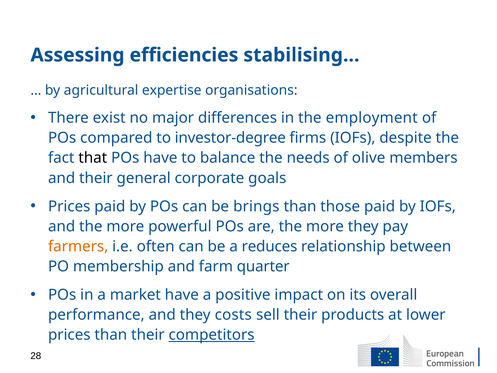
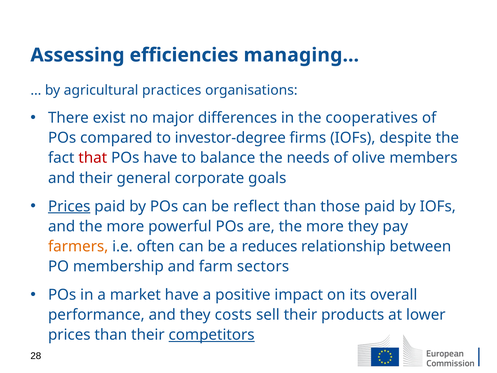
stabilising…: stabilising… -> managing…
expertise: expertise -> practices
employment: employment -> cooperatives
that colour: black -> red
Prices at (69, 206) underline: none -> present
brings: brings -> reflect
quarter: quarter -> sectors
